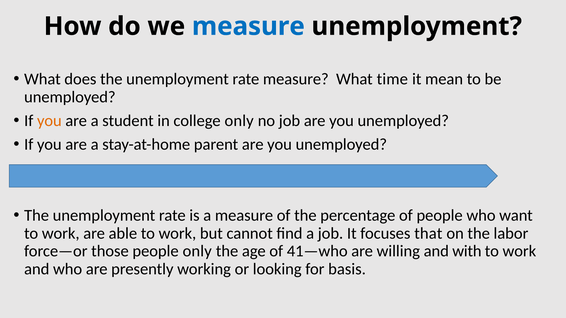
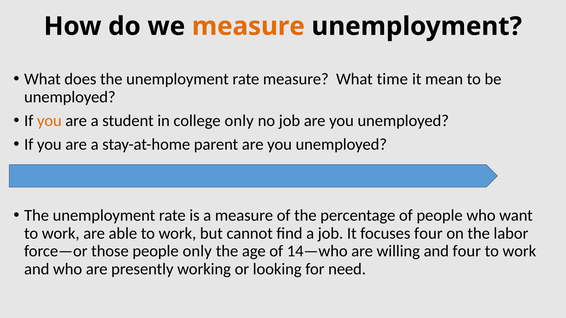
measure at (248, 26) colour: blue -> orange
focuses that: that -> four
41—who: 41—who -> 14—who
and with: with -> four
basis: basis -> need
